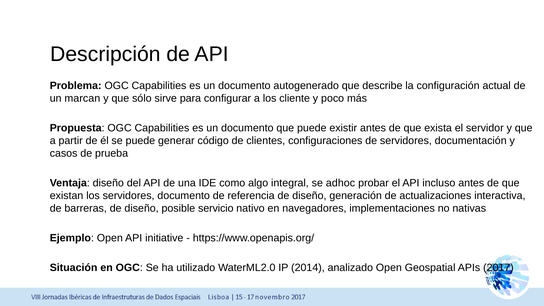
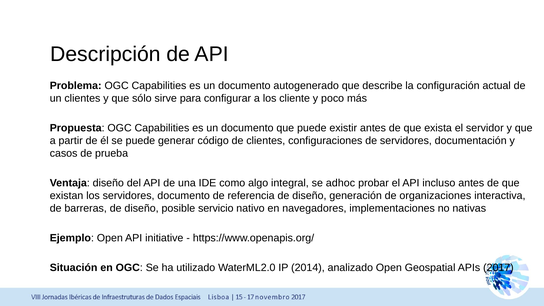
un marcan: marcan -> clientes
actualizaciones: actualizaciones -> organizaciones
